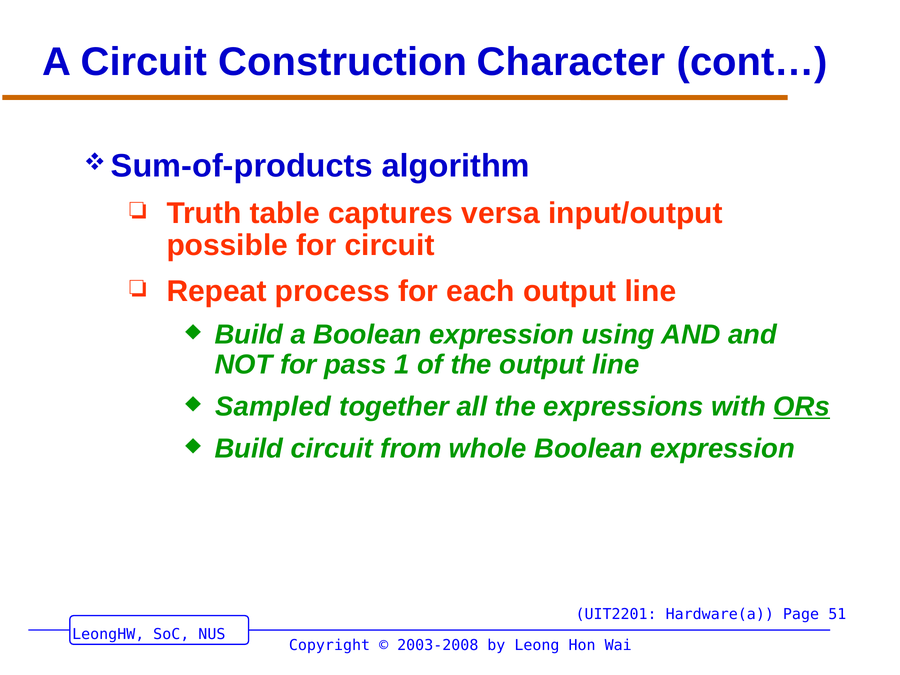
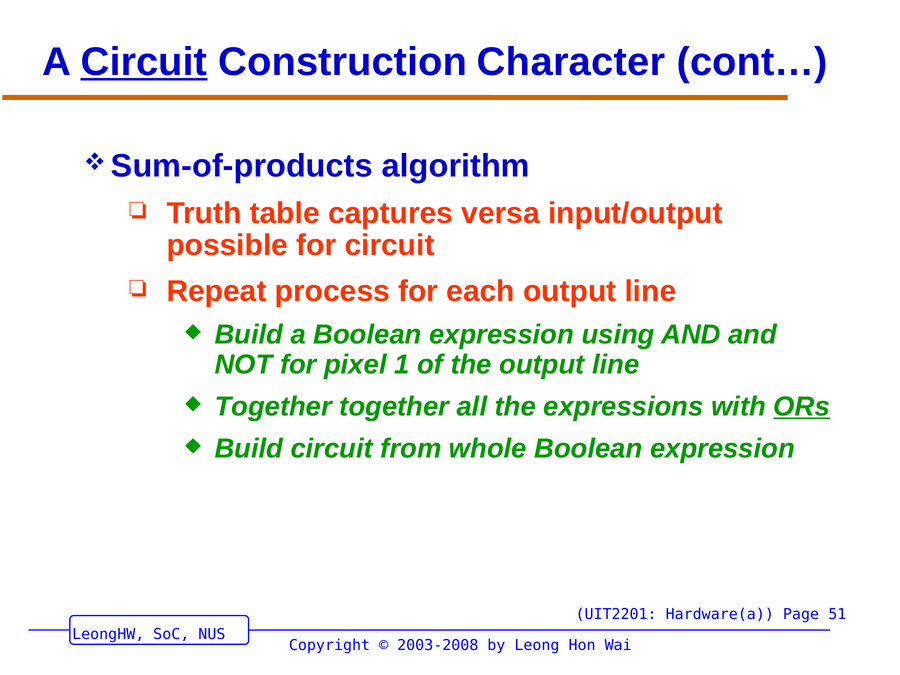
Circuit at (144, 62) underline: none -> present
pass: pass -> pixel
Sampled at (273, 407): Sampled -> Together
